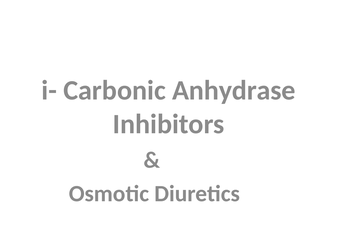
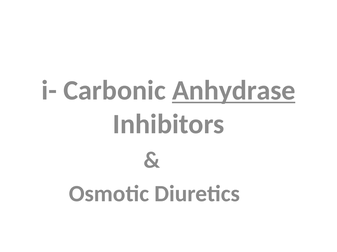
Anhydrase underline: none -> present
